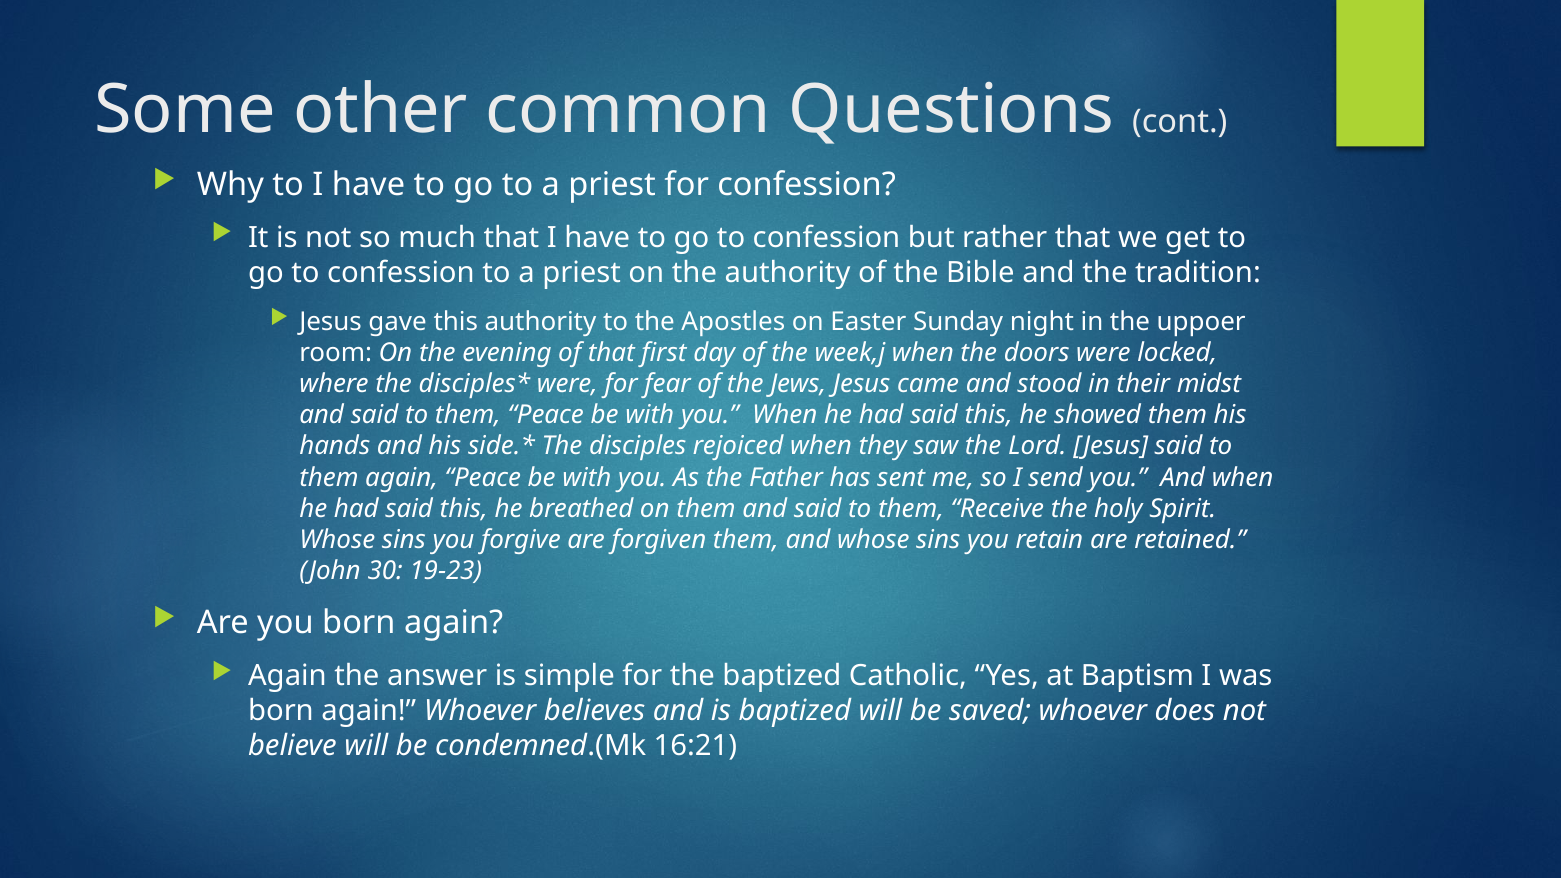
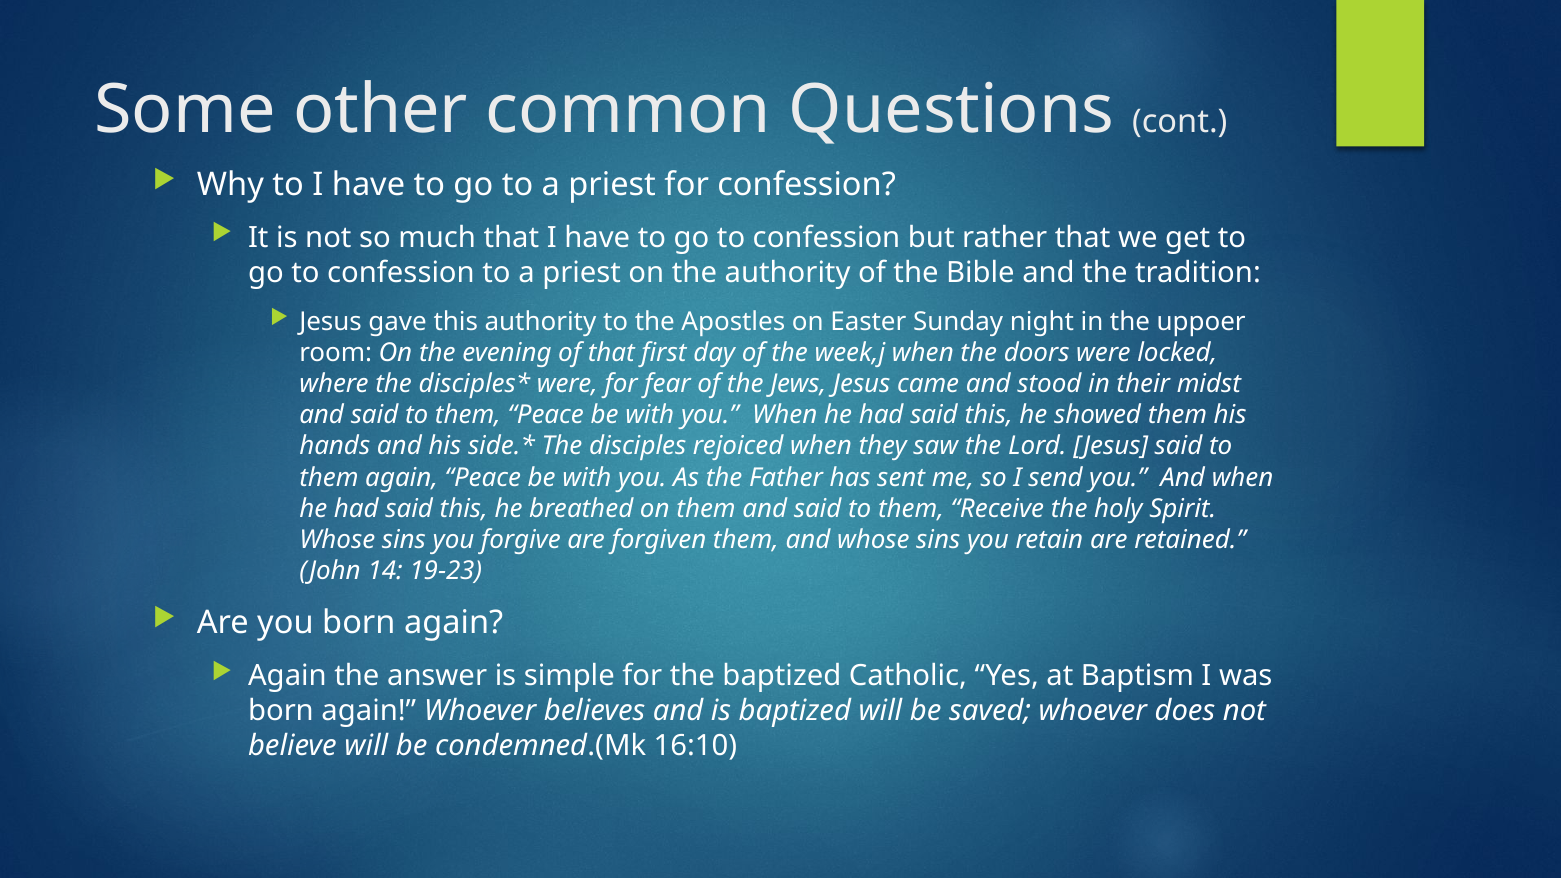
30: 30 -> 14
16:21: 16:21 -> 16:10
